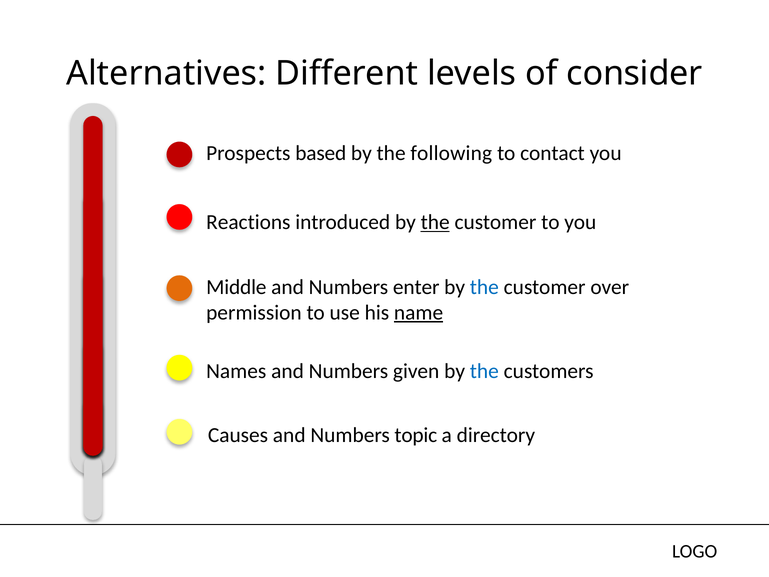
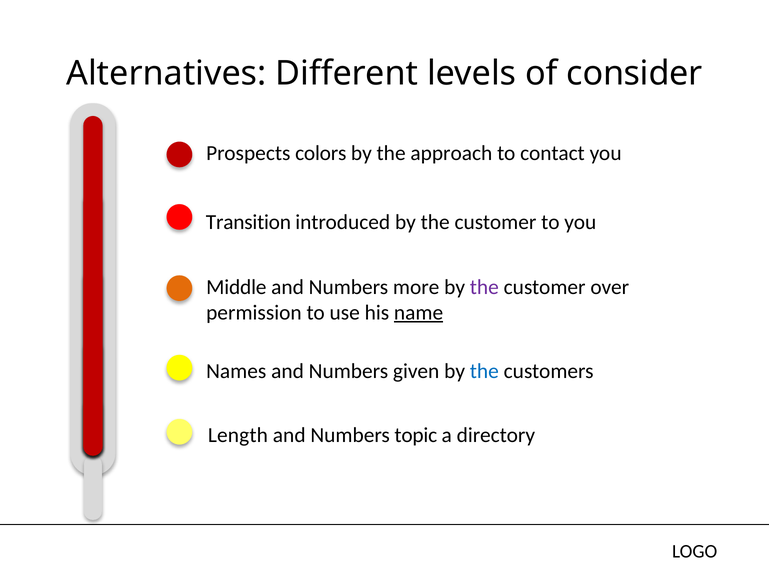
based: based -> colors
following: following -> approach
Reactions: Reactions -> Transition
the at (435, 222) underline: present -> none
enter: enter -> more
the at (484, 287) colour: blue -> purple
Causes: Causes -> Length
